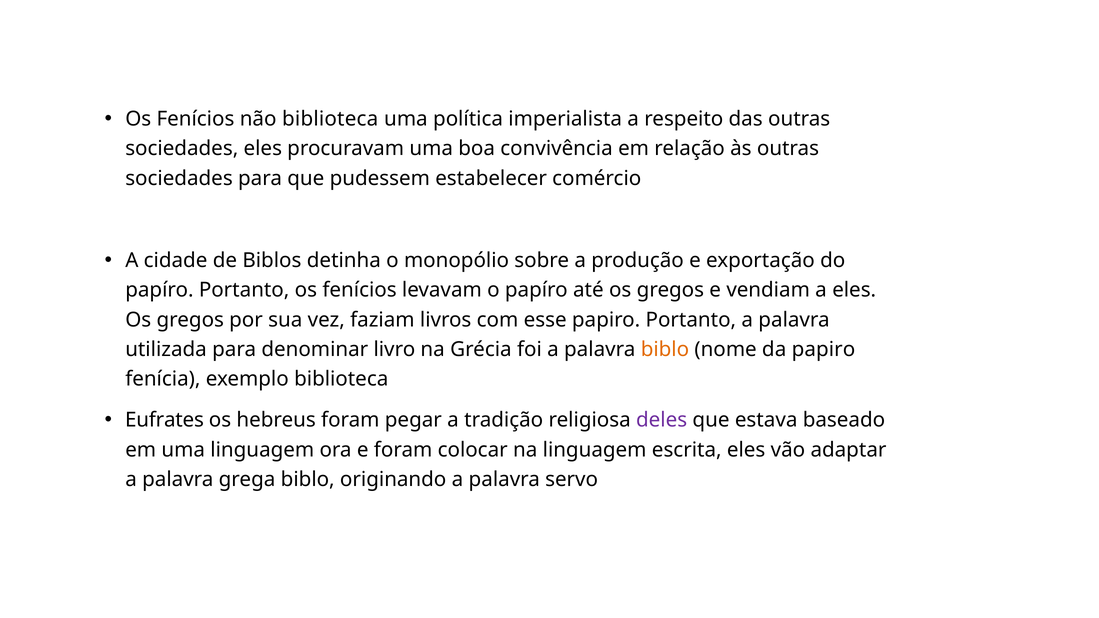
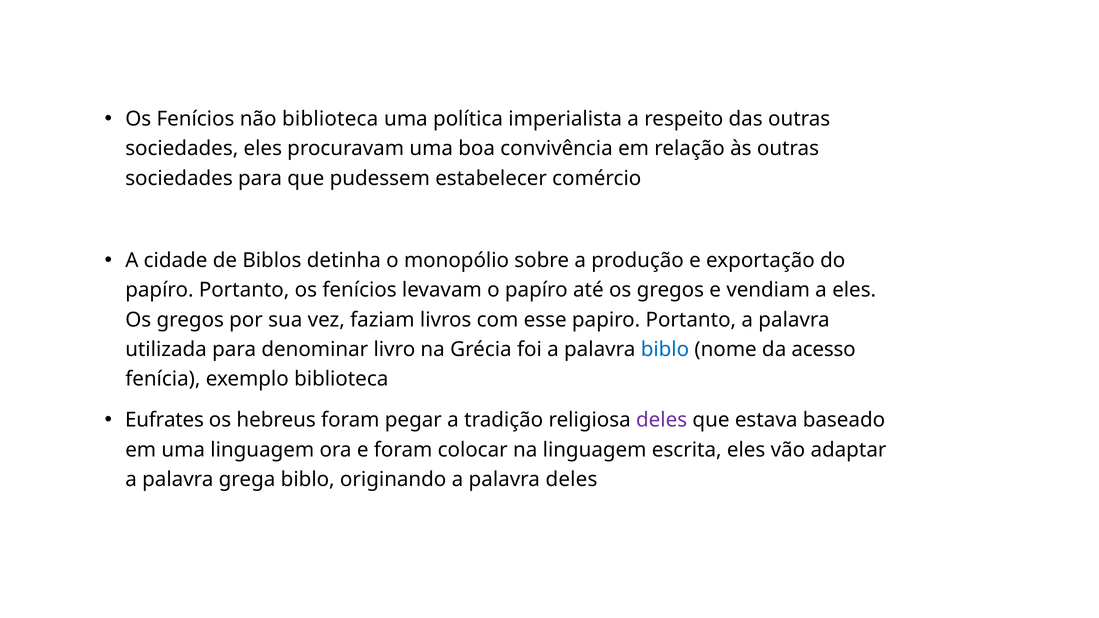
biblo at (665, 350) colour: orange -> blue
da papiro: papiro -> acesso
palavra servo: servo -> deles
